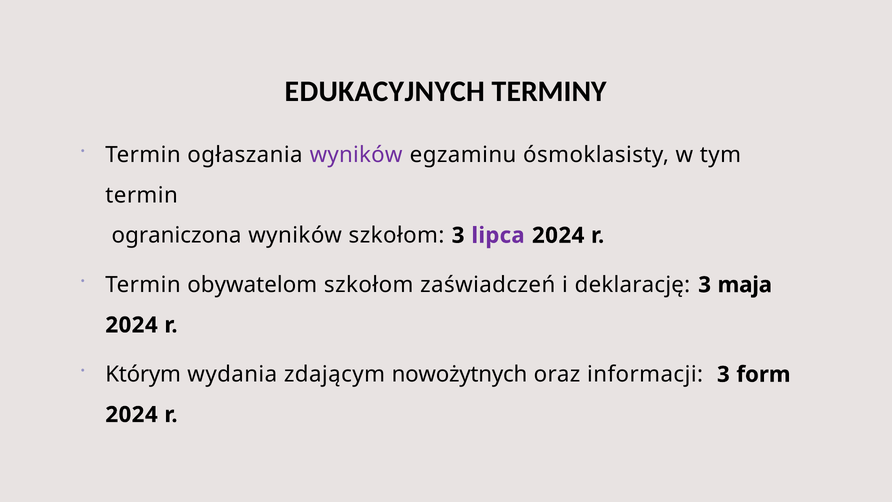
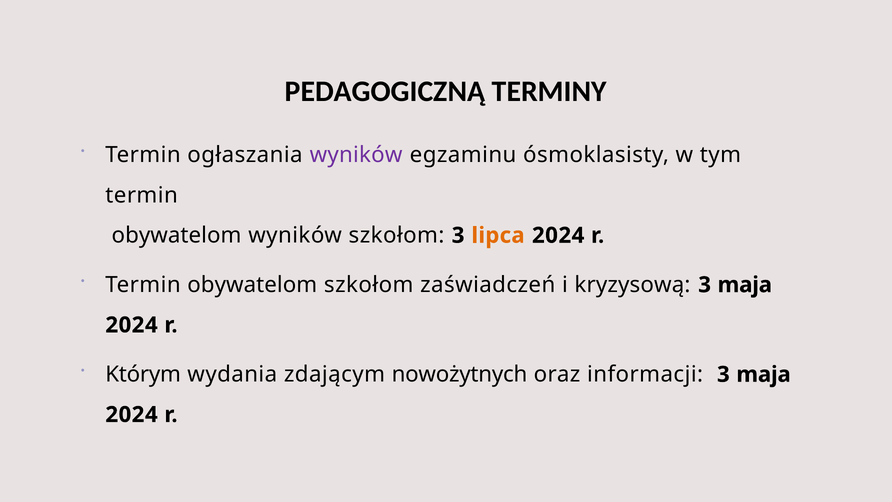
EDUKACYJNYCH: EDUKACYJNYCH -> PEDAGOGICZNĄ
ograniczona at (177, 235): ograniczona -> obywatelom
lipca colour: purple -> orange
deklarację: deklarację -> kryzysową
informacji 3 form: form -> maja
